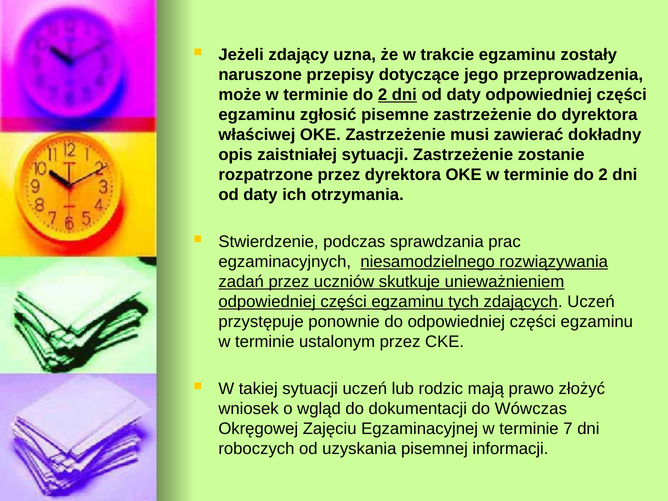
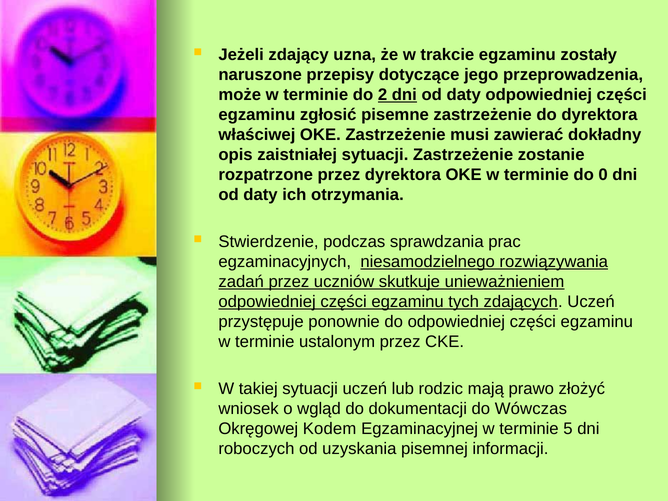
2 at (603, 175): 2 -> 0
Zajęciu: Zajęciu -> Kodem
7: 7 -> 5
